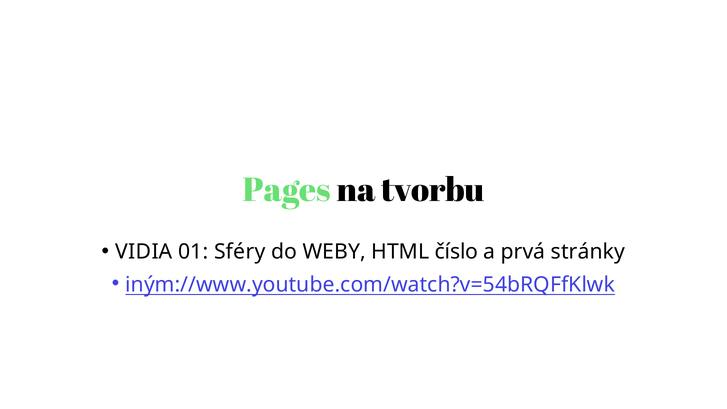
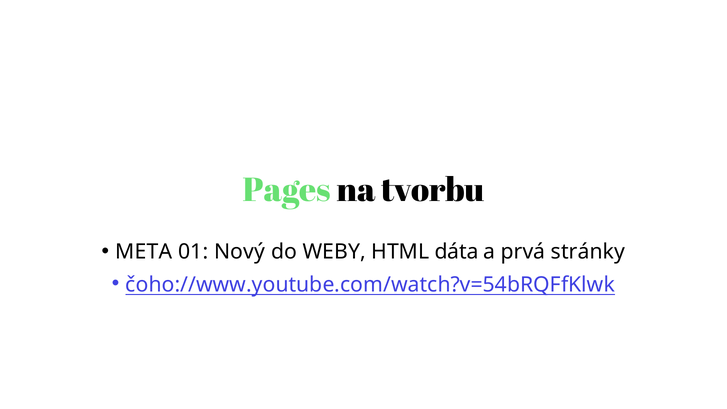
VIDIA: VIDIA -> META
Sféry: Sféry -> Nový
číslo: číslo -> dáta
iným://www.youtube.com/watch?v=54bRQFfKlwk: iným://www.youtube.com/watch?v=54bRQFfKlwk -> čoho://www.youtube.com/watch?v=54bRQFfKlwk
